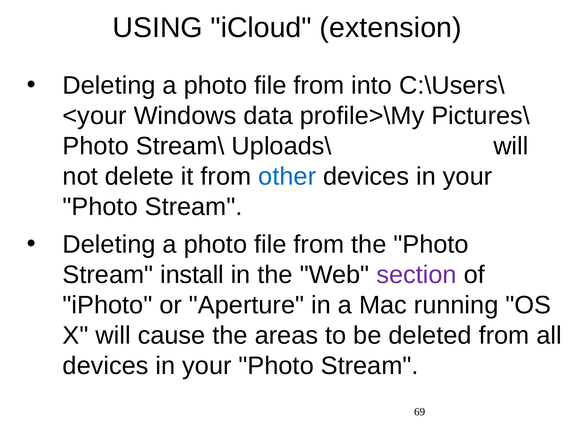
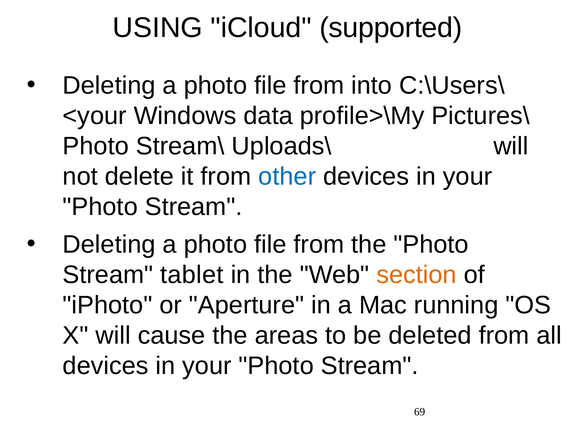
extension: extension -> supported
install: install -> tablet
section colour: purple -> orange
